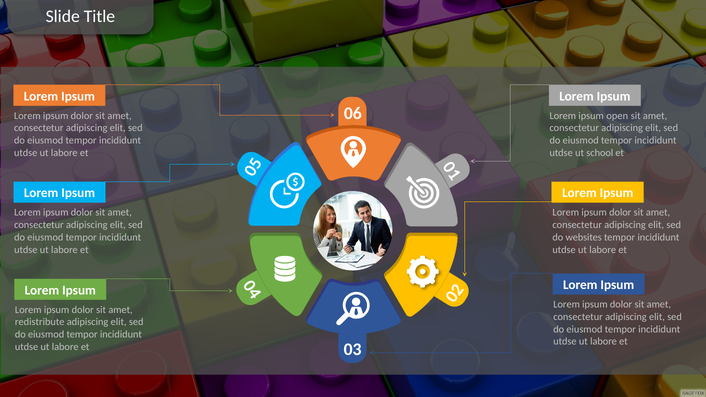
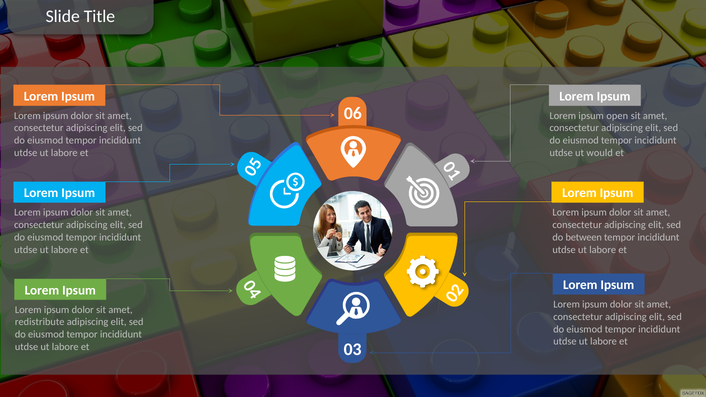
school: school -> would
websites: websites -> between
